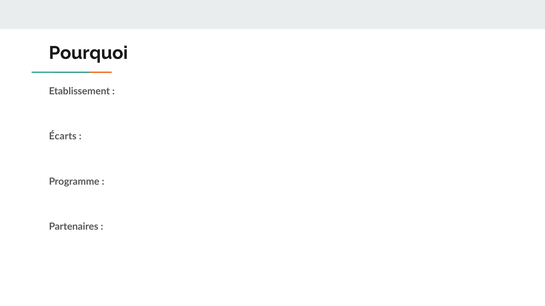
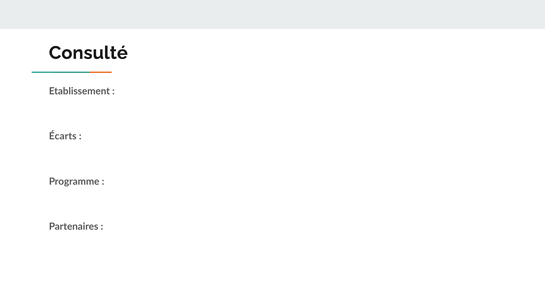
Pourquoi: Pourquoi -> Consulté
